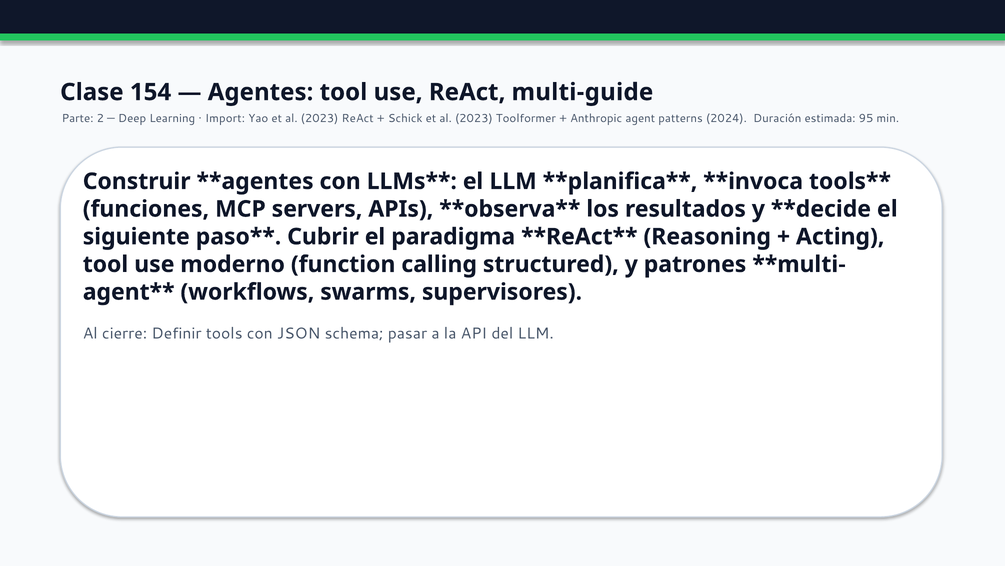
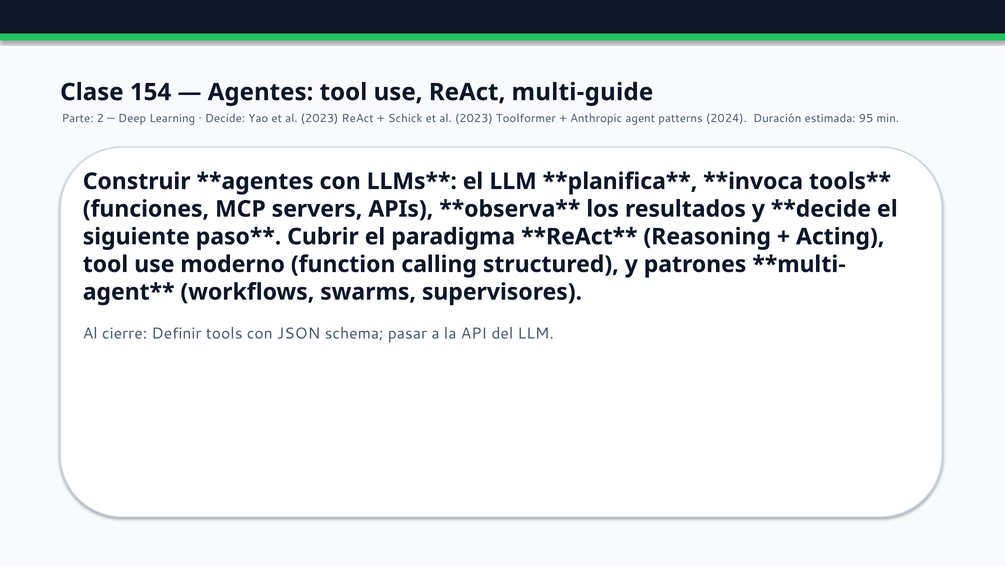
Import: Import -> Decide
